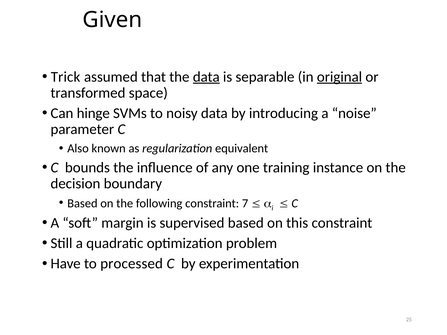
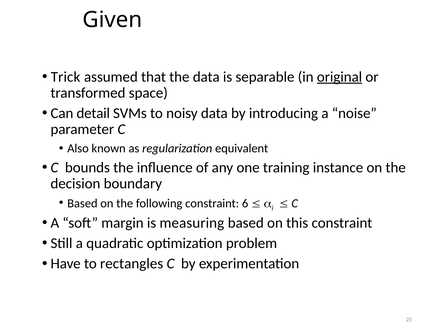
data at (206, 77) underline: present -> none
hinge: hinge -> detail
7: 7 -> 6
supervised: supervised -> measuring
processed: processed -> rectangles
